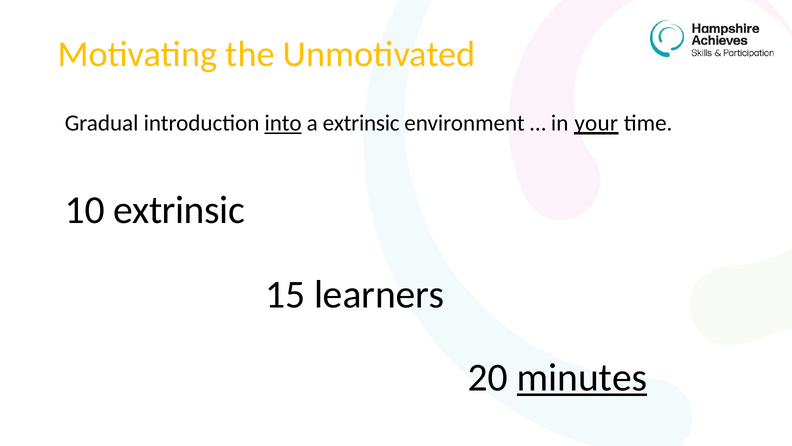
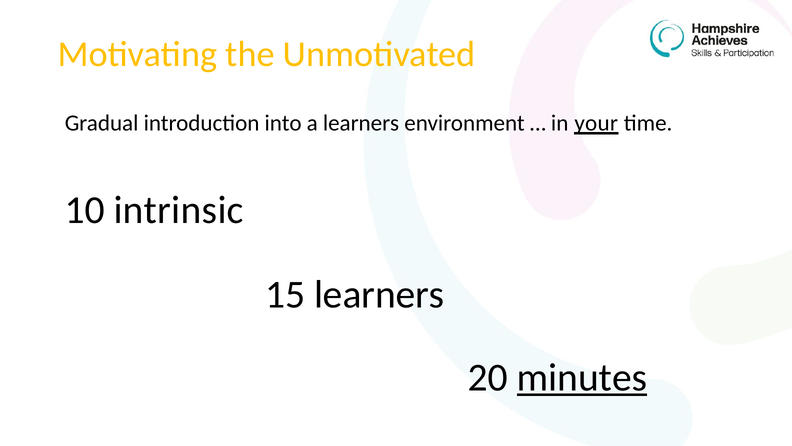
into underline: present -> none
a extrinsic: extrinsic -> learners
10 extrinsic: extrinsic -> intrinsic
